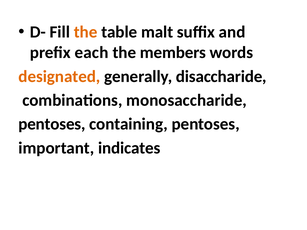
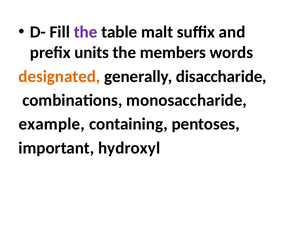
the at (86, 32) colour: orange -> purple
each: each -> units
pentoses at (52, 124): pentoses -> example
indicates: indicates -> hydroxyl
